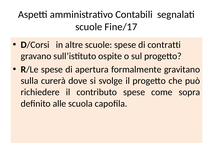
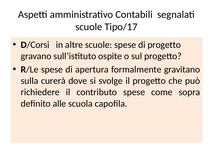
Fine/17: Fine/17 -> Tipo/17
di contratti: contratti -> progetto
